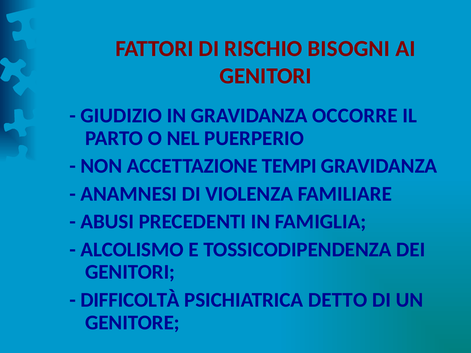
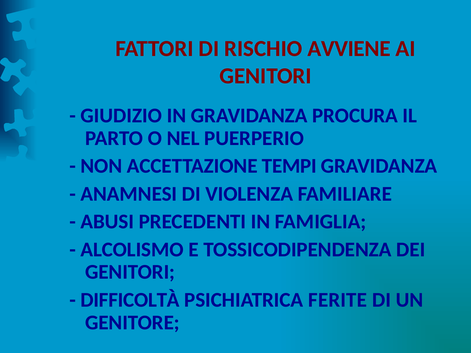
BISOGNI: BISOGNI -> AVVIENE
OCCORRE: OCCORRE -> PROCURA
DETTO: DETTO -> FERITE
